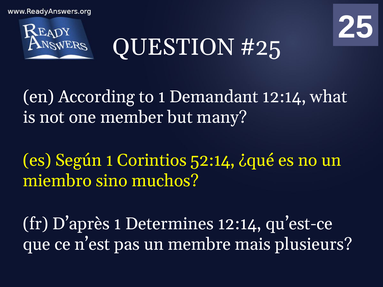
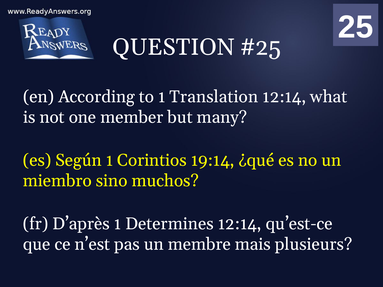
Demandant: Demandant -> Translation
52:14: 52:14 -> 19:14
